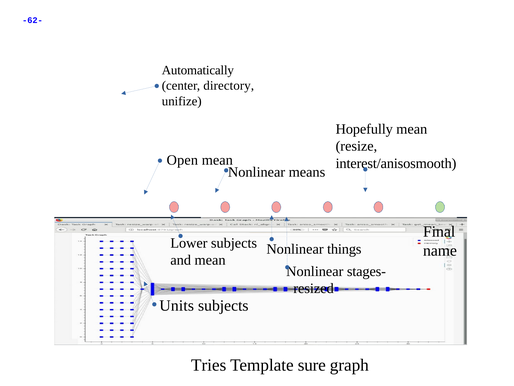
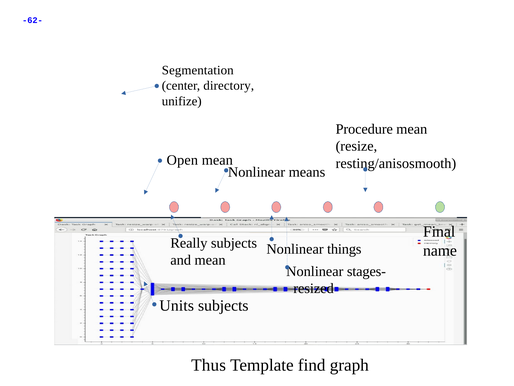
Automatically: Automatically -> Segmentation
Hopefully: Hopefully -> Procedure
interest/anisosmooth: interest/anisosmooth -> resting/anisosmooth
Lower: Lower -> Really
Tries: Tries -> Thus
sure: sure -> find
